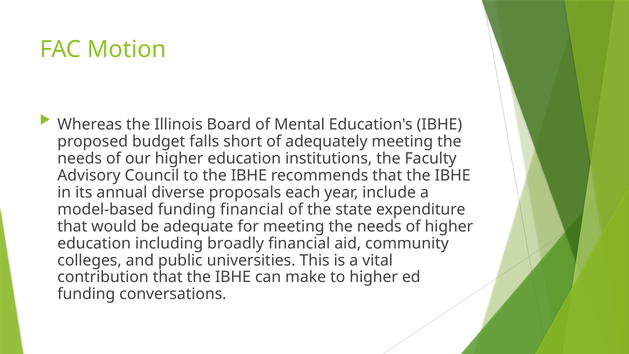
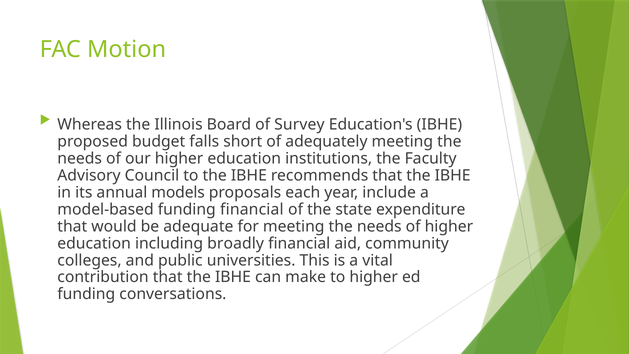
Mental: Mental -> Survey
diverse: diverse -> models
